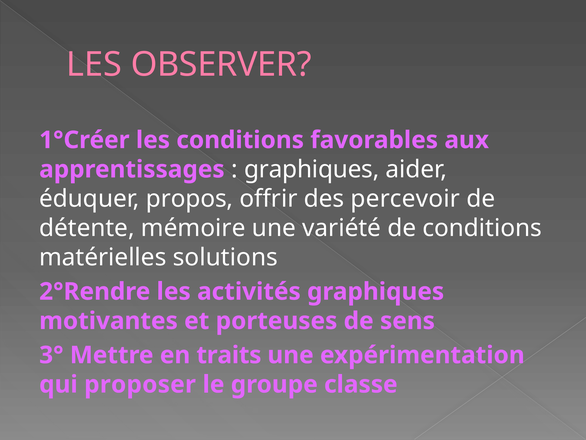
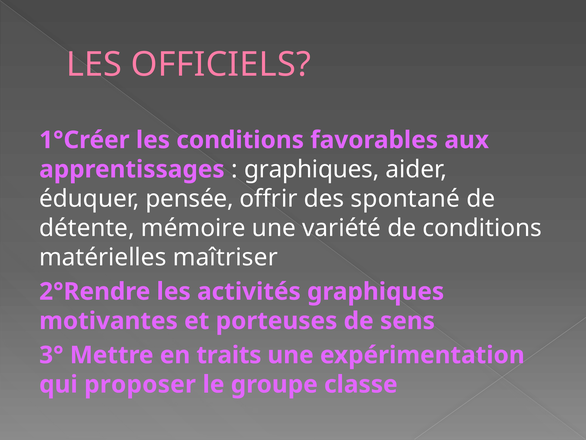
OBSERVER: OBSERVER -> OFFICIELS
propos: propos -> pensée
percevoir: percevoir -> spontané
solutions: solutions -> maîtriser
